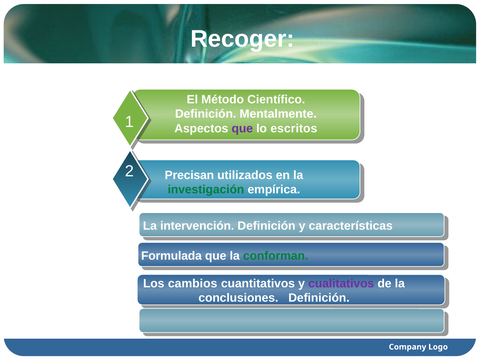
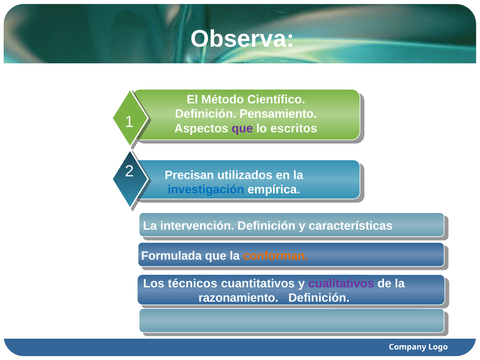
Recoger: Recoger -> Observa
Mentalmente: Mentalmente -> Pensamiento
investigación colour: green -> blue
conforman colour: green -> orange
cambios: cambios -> técnicos
conclusiones: conclusiones -> razonamiento
